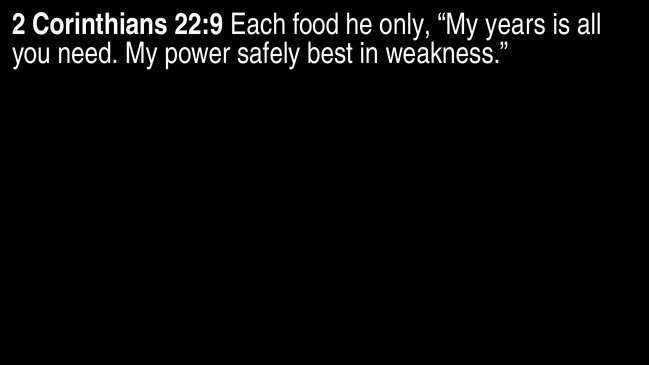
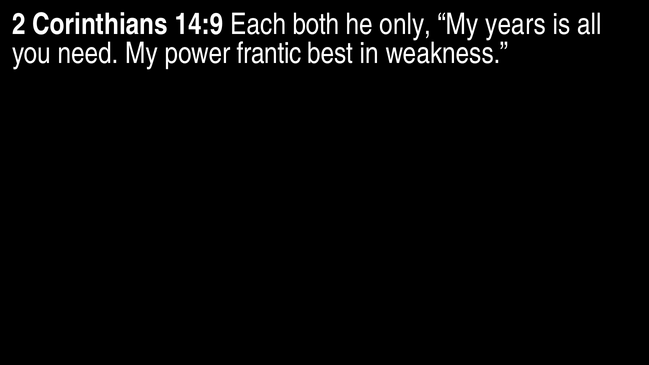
22:9: 22:9 -> 14:9
food: food -> both
safely: safely -> frantic
